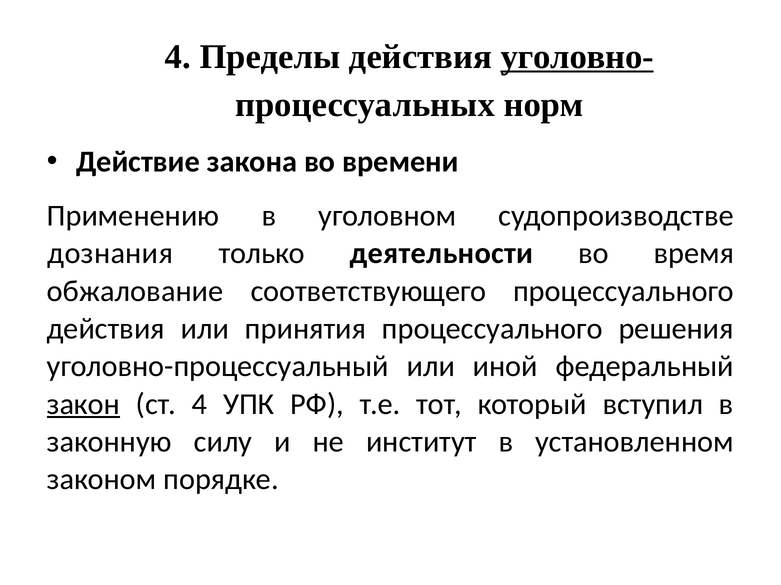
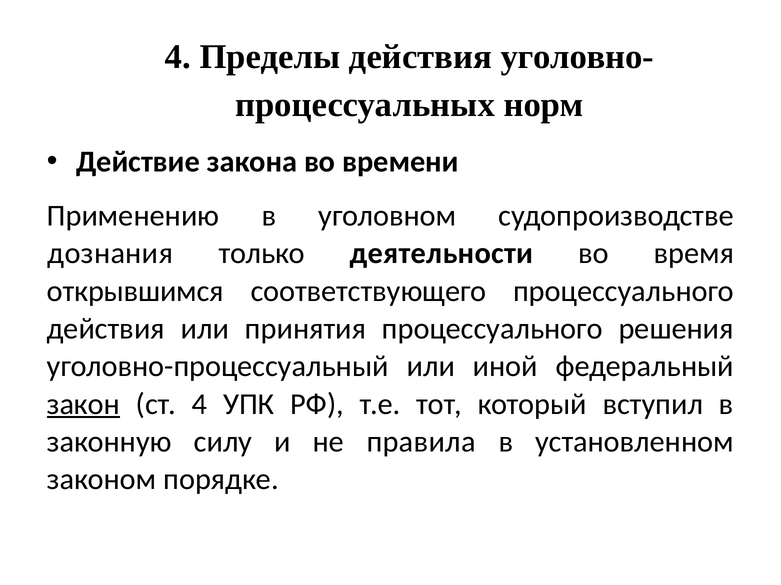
уголовно- underline: present -> none
обжалование: обжалование -> открывшимся
институт: институт -> правила
